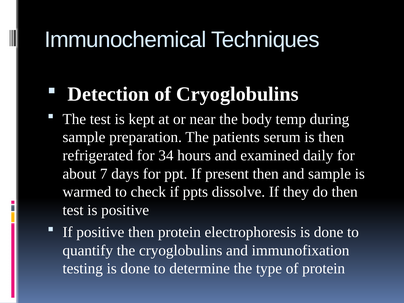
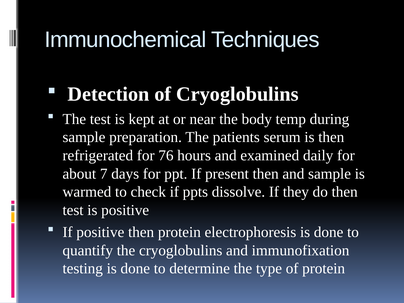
34: 34 -> 76
